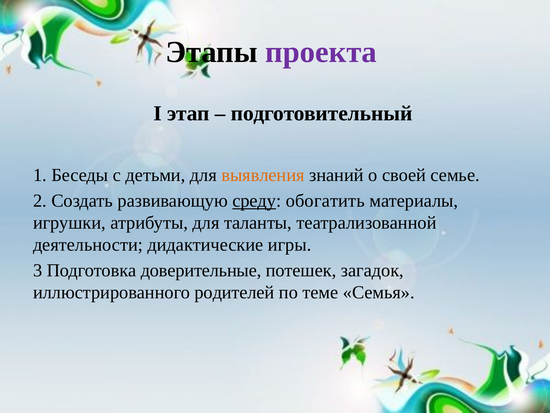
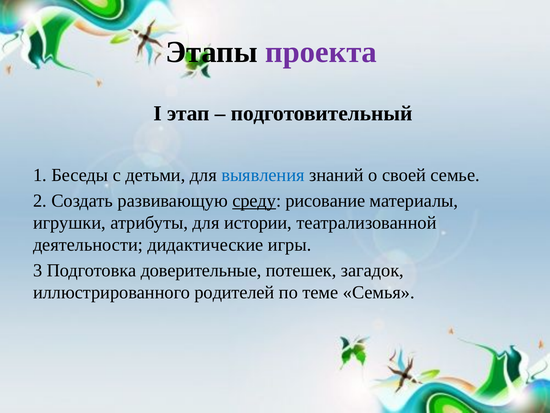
выявления colour: orange -> blue
обогатить: обогатить -> рисование
таланты: таланты -> истории
